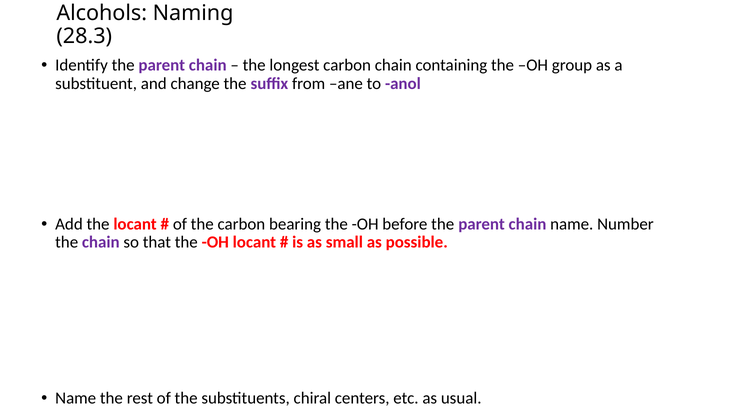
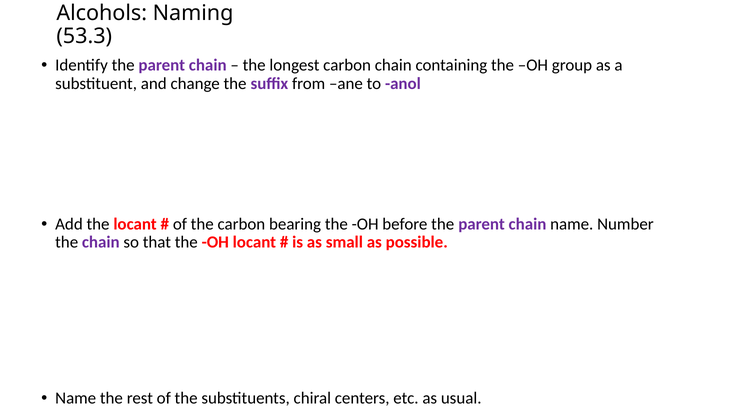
28.3: 28.3 -> 53.3
